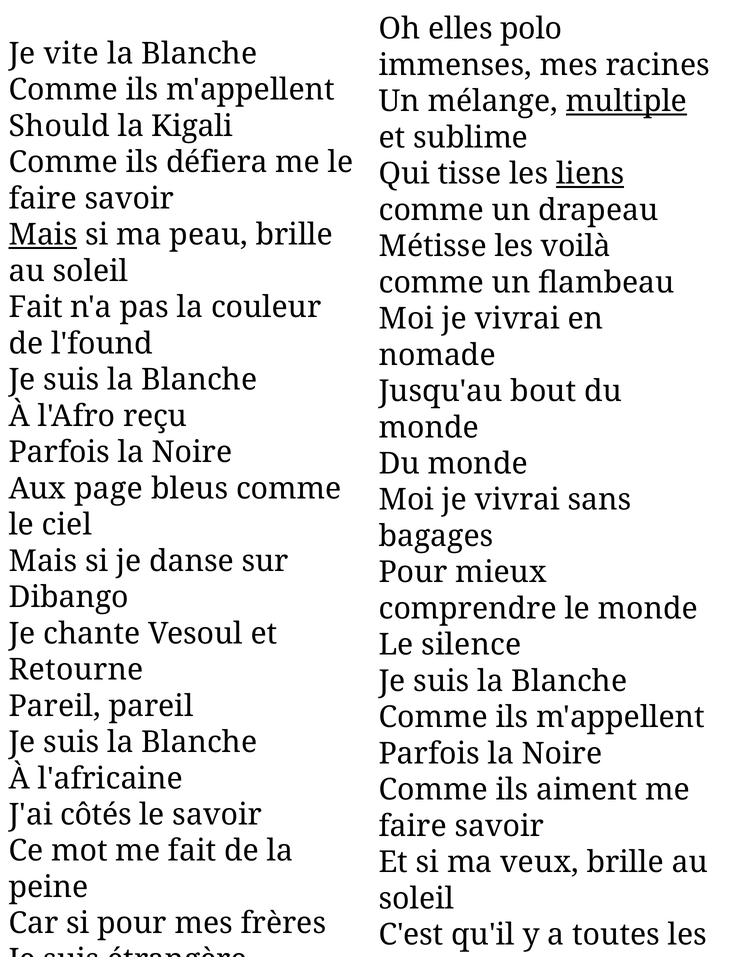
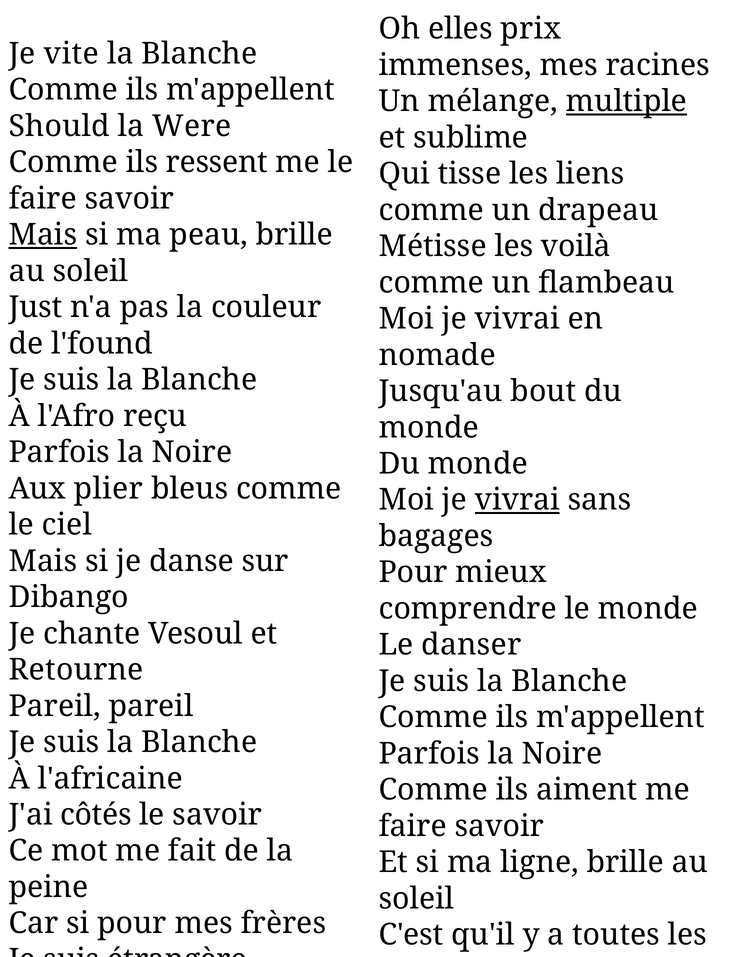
polo: polo -> prix
Kigali: Kigali -> Were
défiera: défiera -> ressent
liens underline: present -> none
Fait at (36, 308): Fait -> Just
page: page -> plier
vivrai at (517, 500) underline: none -> present
silence: silence -> danser
veux: veux -> ligne
